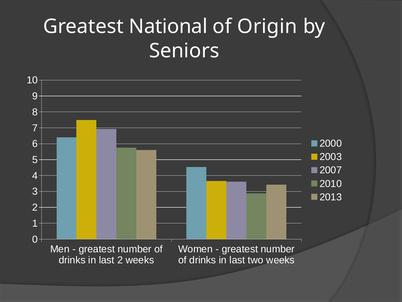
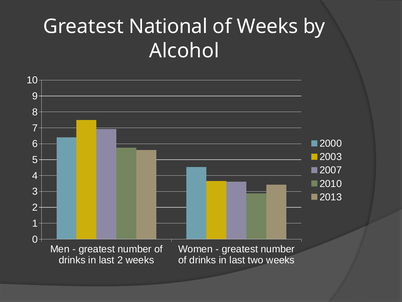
of Origin: Origin -> Weeks
Seniors: Seniors -> Alcohol
